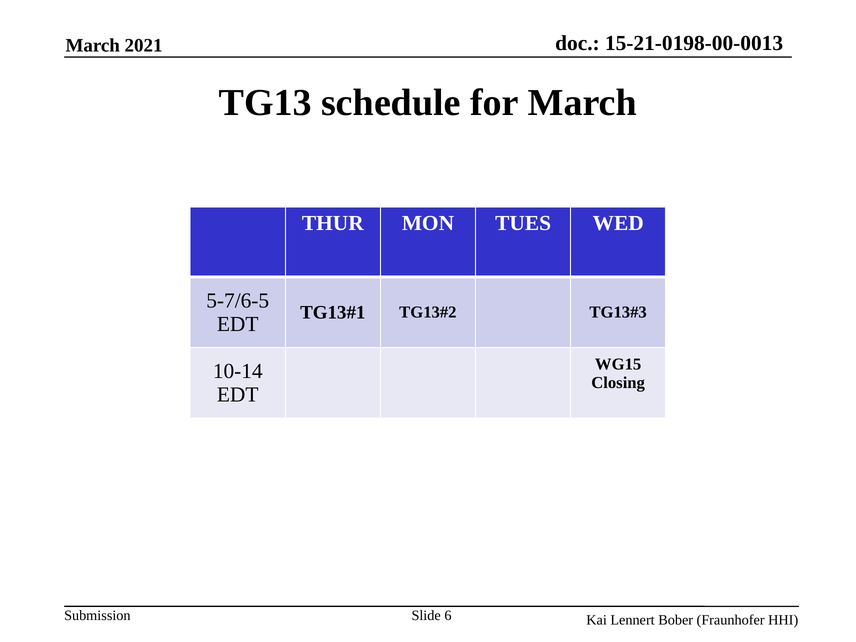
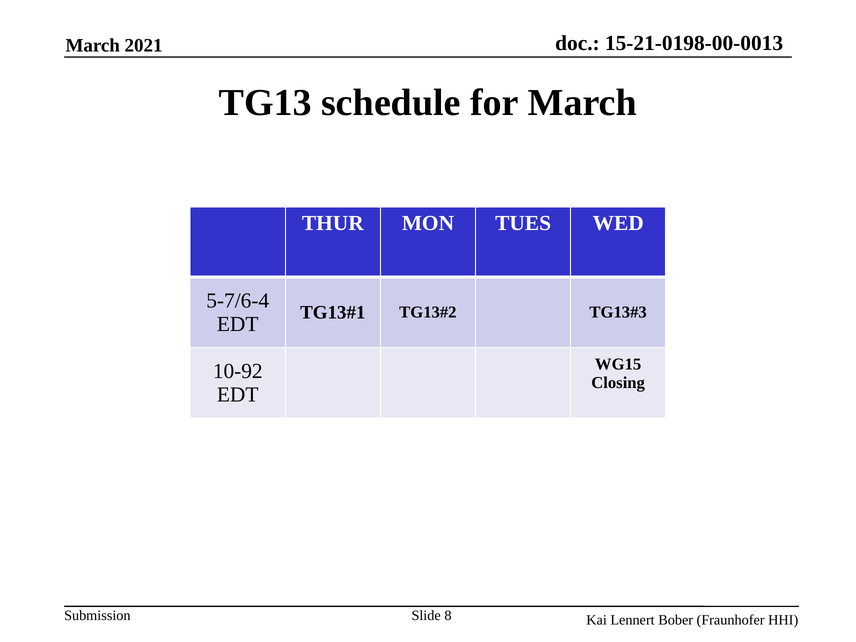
5-7/6-5: 5-7/6-5 -> 5-7/6-4
10-14: 10-14 -> 10-92
6: 6 -> 8
